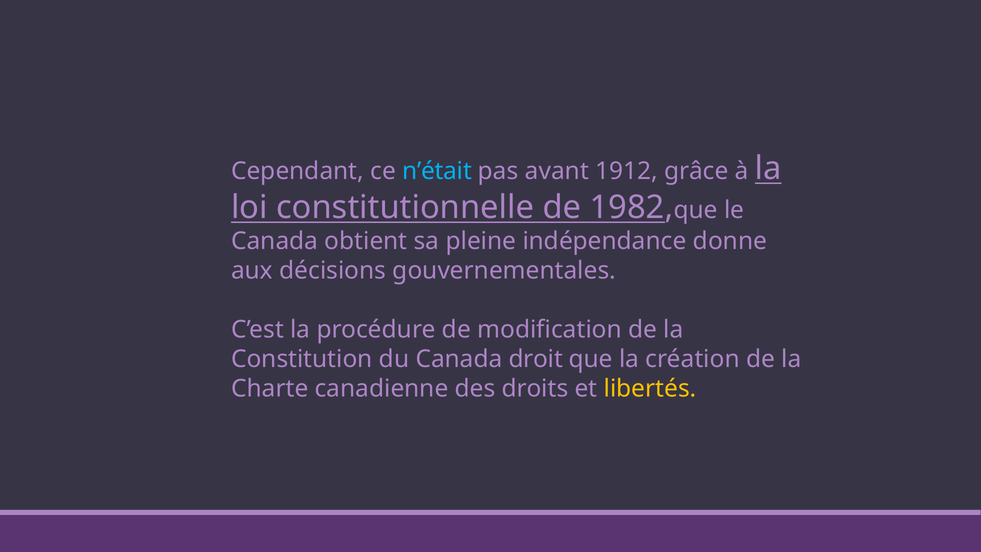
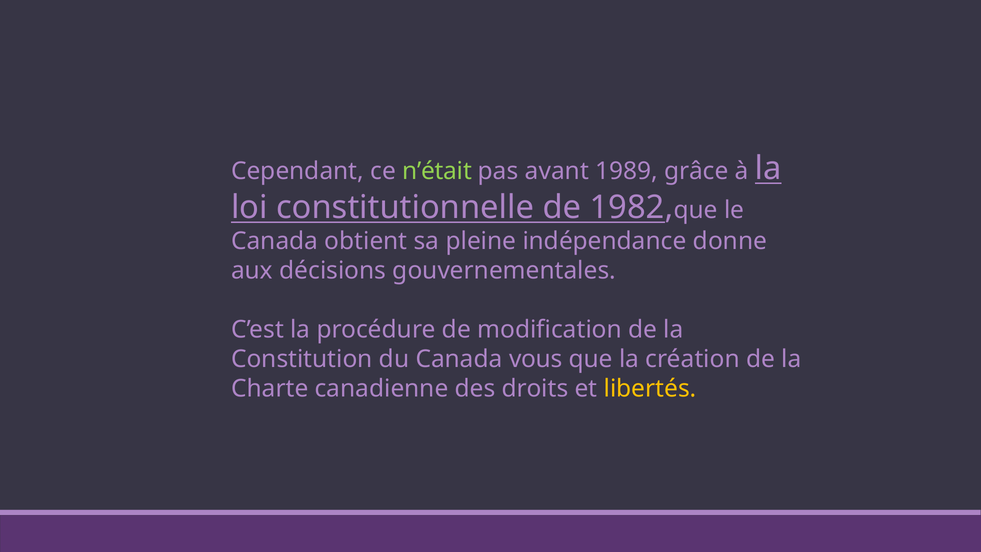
n’était colour: light blue -> light green
1912: 1912 -> 1989
droit: droit -> vous
